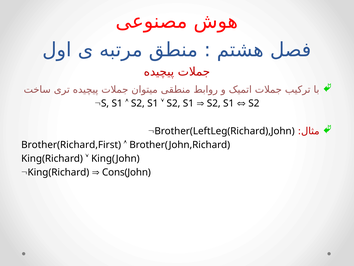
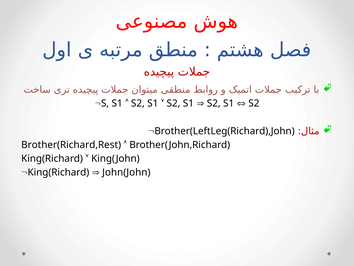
Brother(Richard,First: Brother(Richard,First -> Brother(Richard,Rest
Cons(John: Cons(John -> John(John
